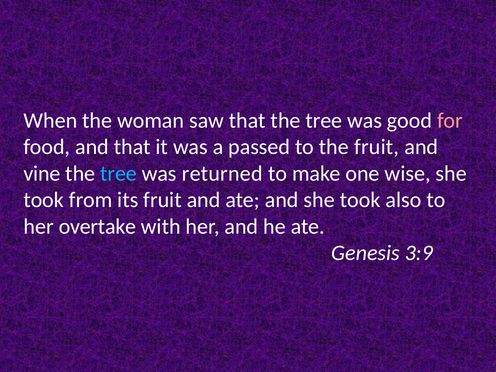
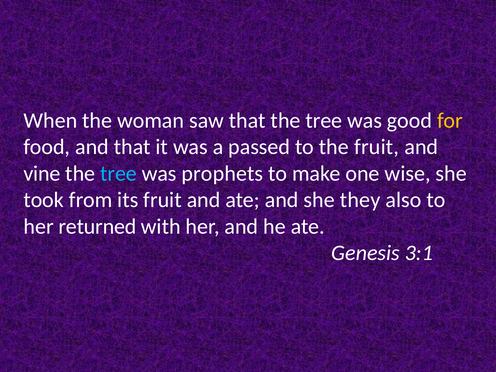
for colour: pink -> yellow
returned: returned -> prophets
and she took: took -> they
overtake: overtake -> returned
3:9: 3:9 -> 3:1
